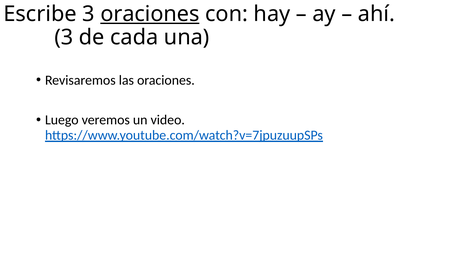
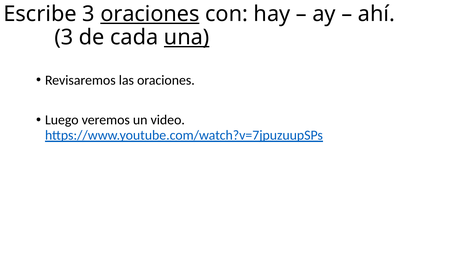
una underline: none -> present
